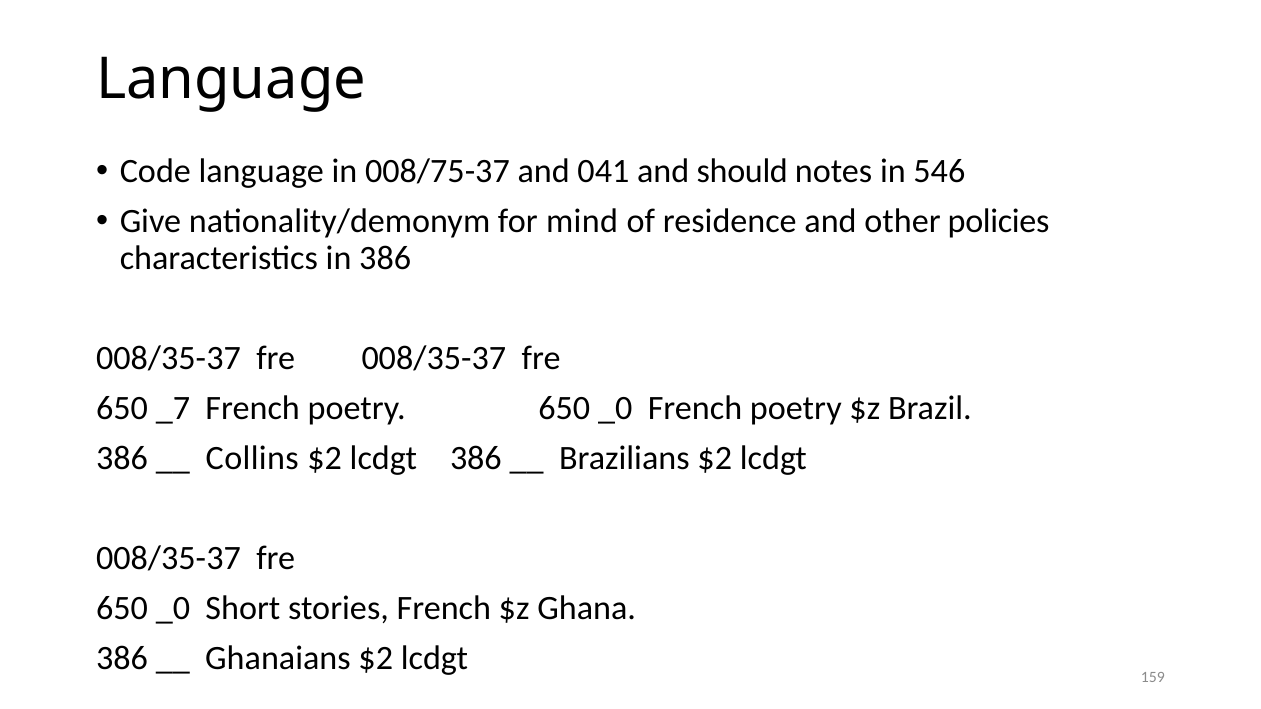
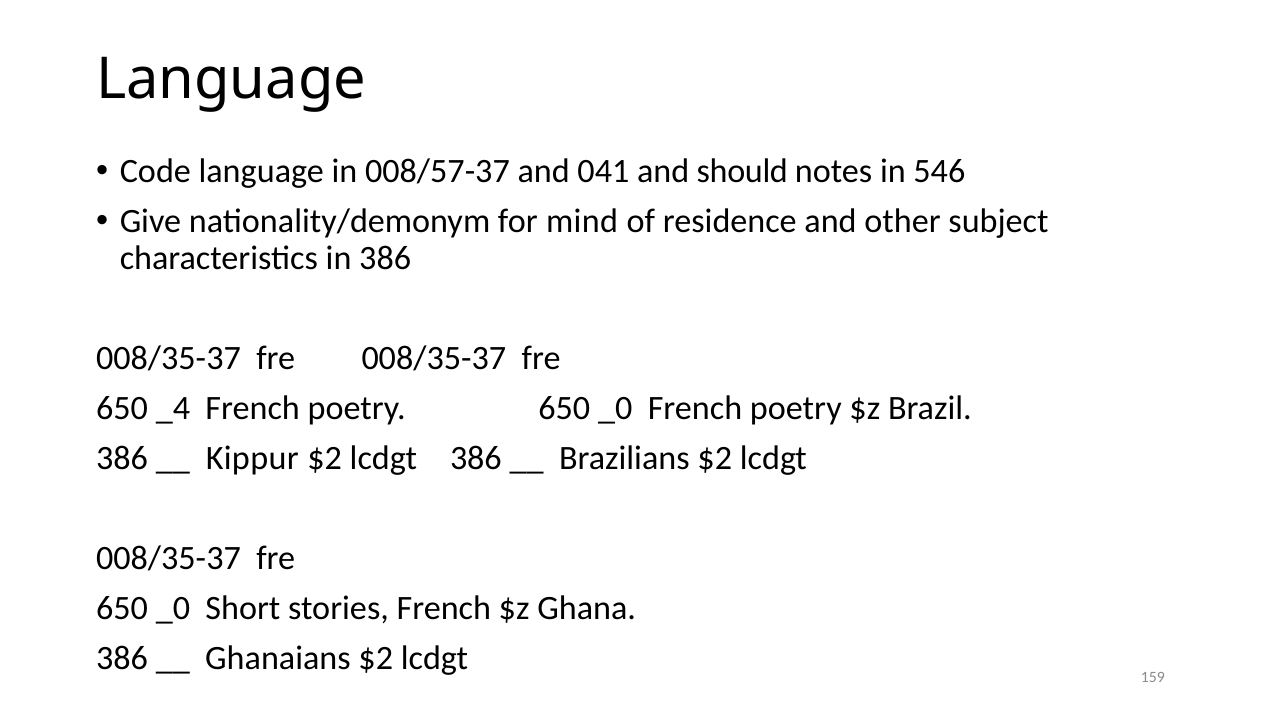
008/75-37: 008/75-37 -> 008/57-37
policies: policies -> subject
_7: _7 -> _4
Collins: Collins -> Kippur
